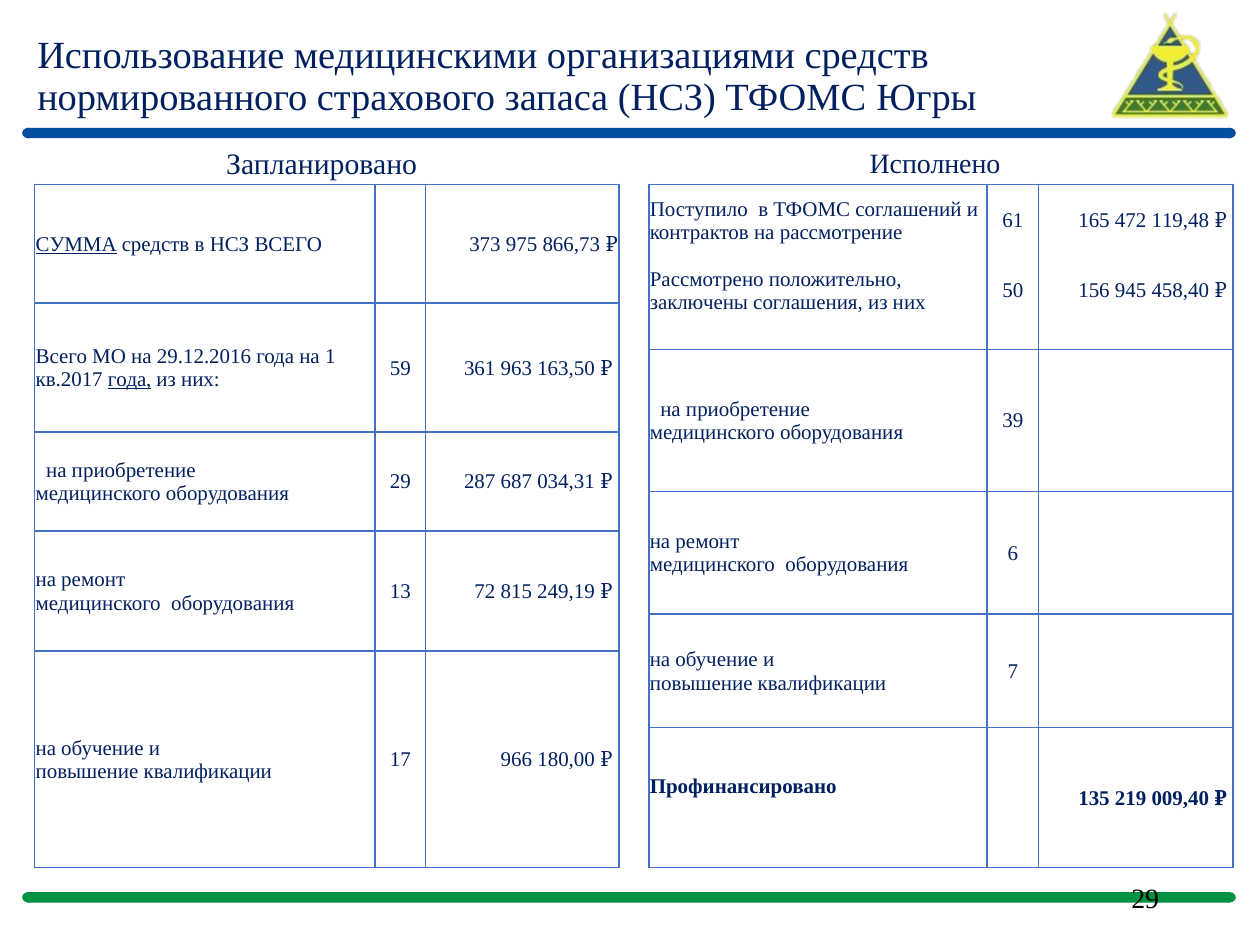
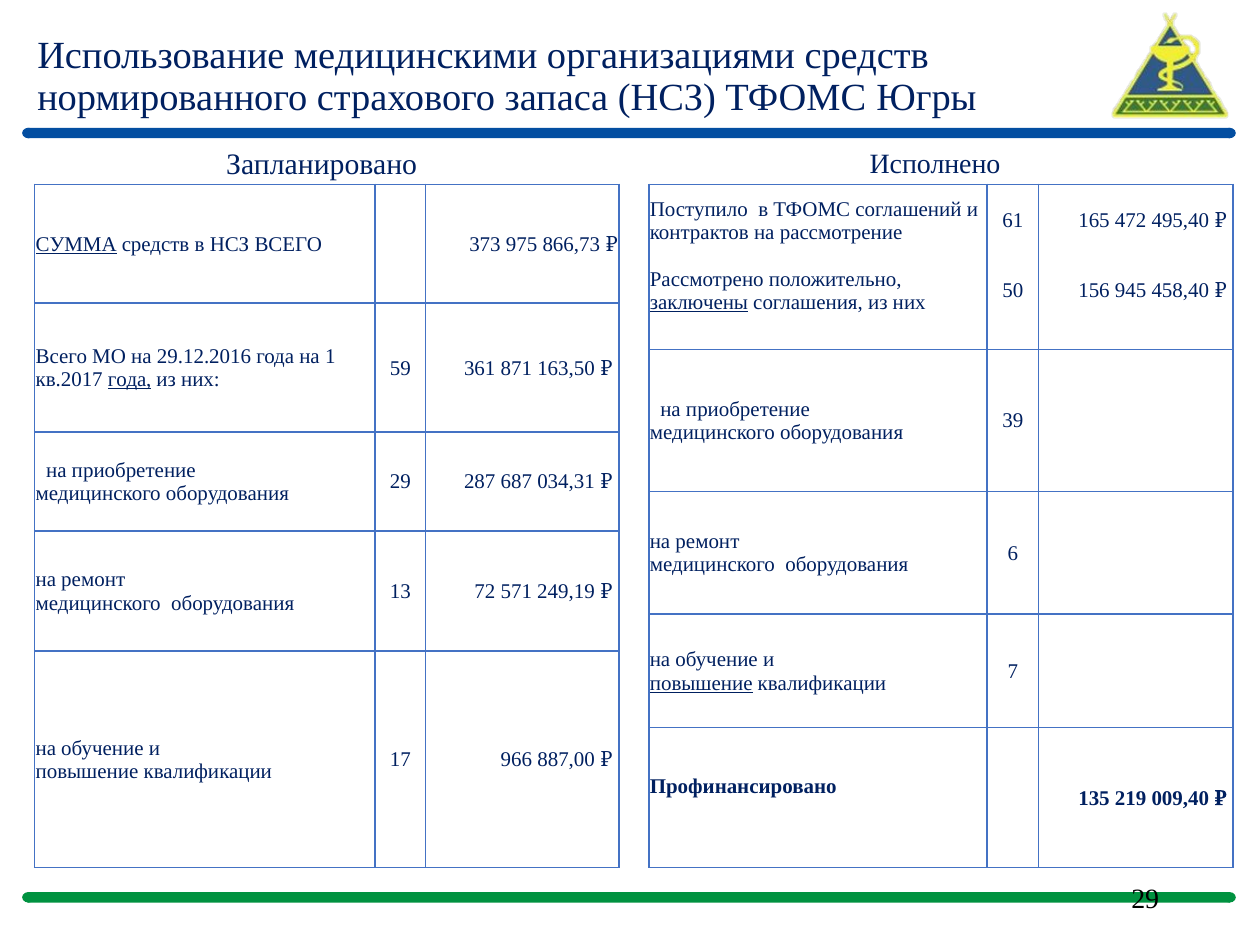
119,48: 119,48 -> 495,40
заключены underline: none -> present
963: 963 -> 871
815: 815 -> 571
повышение at (701, 684) underline: none -> present
180,00: 180,00 -> 887,00
